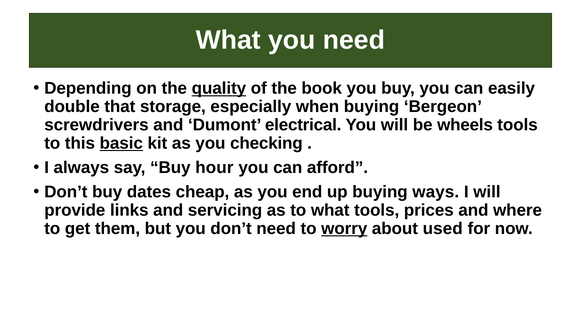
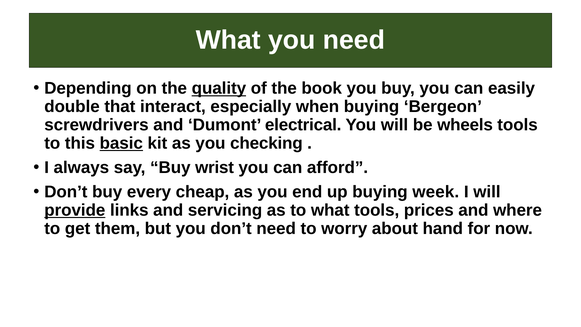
storage: storage -> interact
hour: hour -> wrist
dates: dates -> every
ways: ways -> week
provide underline: none -> present
worry underline: present -> none
used: used -> hand
